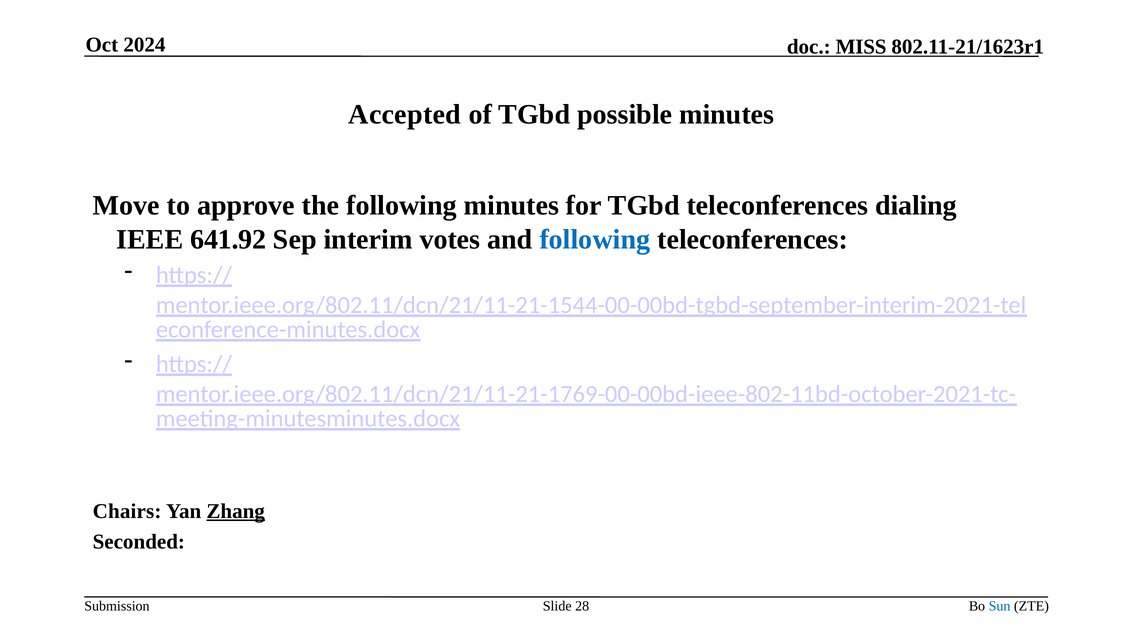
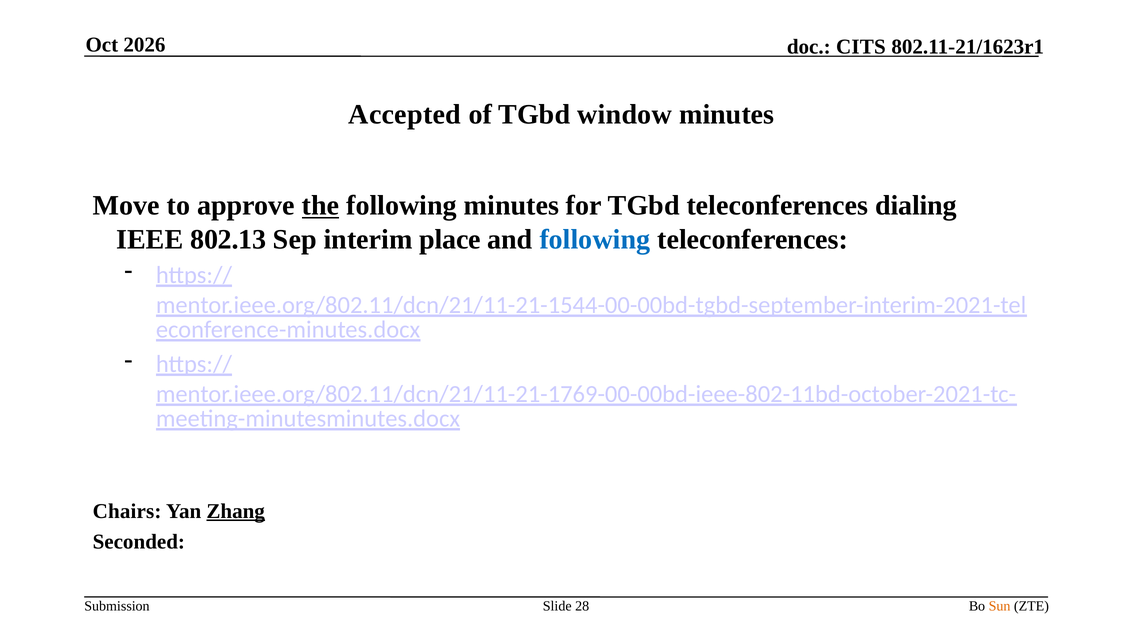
2024: 2024 -> 2026
MISS: MISS -> CITS
possible: possible -> window
the underline: none -> present
641.92: 641.92 -> 802.13
votes: votes -> place
Sun colour: blue -> orange
